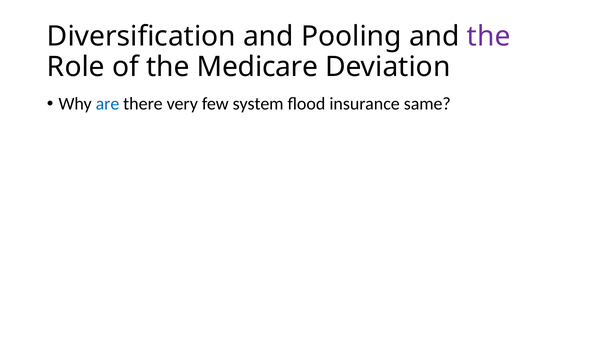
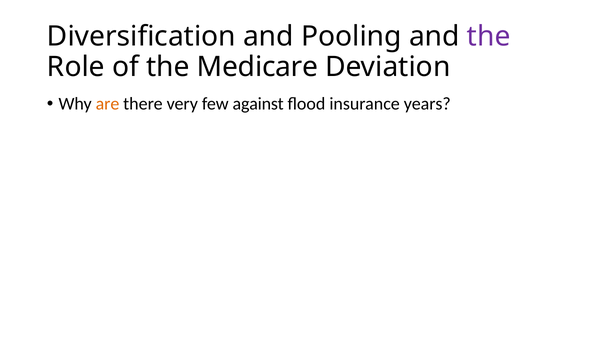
are colour: blue -> orange
system: system -> against
same: same -> years
